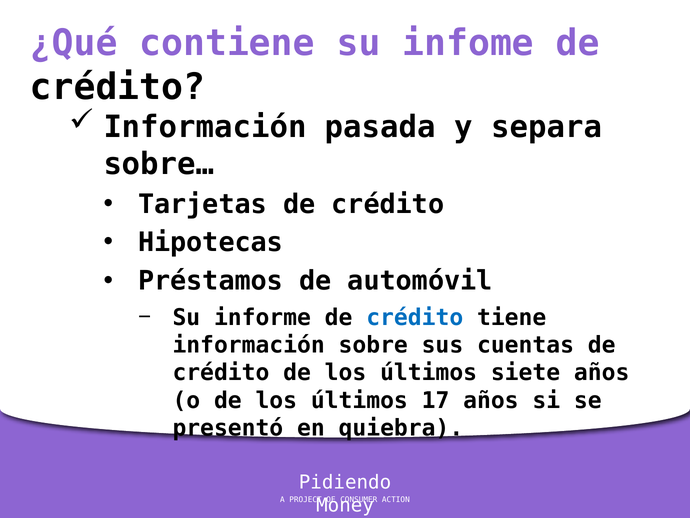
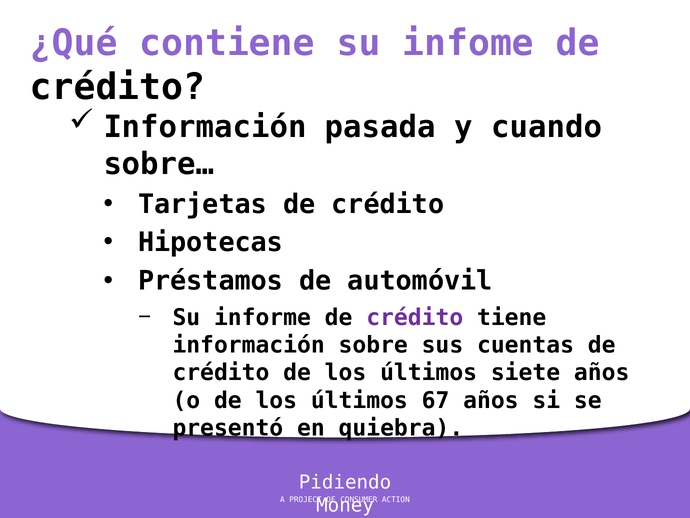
separa: separa -> cuando
crédito at (415, 317) colour: blue -> purple
17: 17 -> 67
